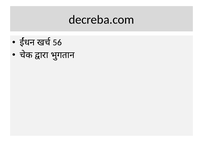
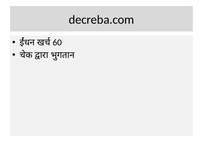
56: 56 -> 60
